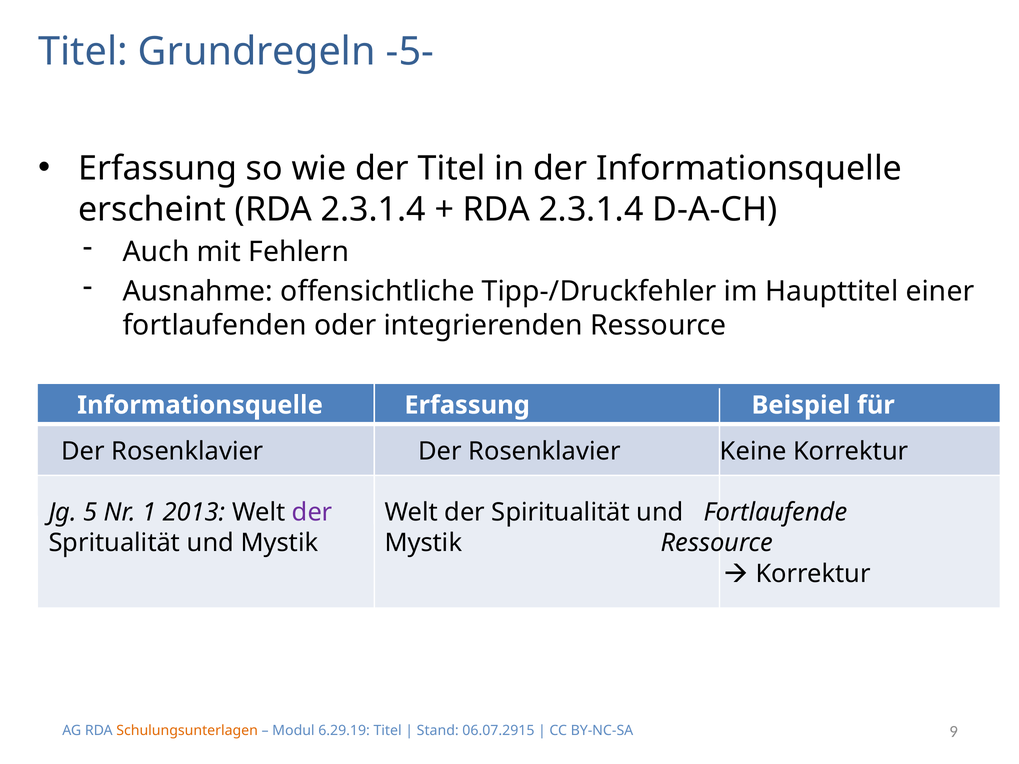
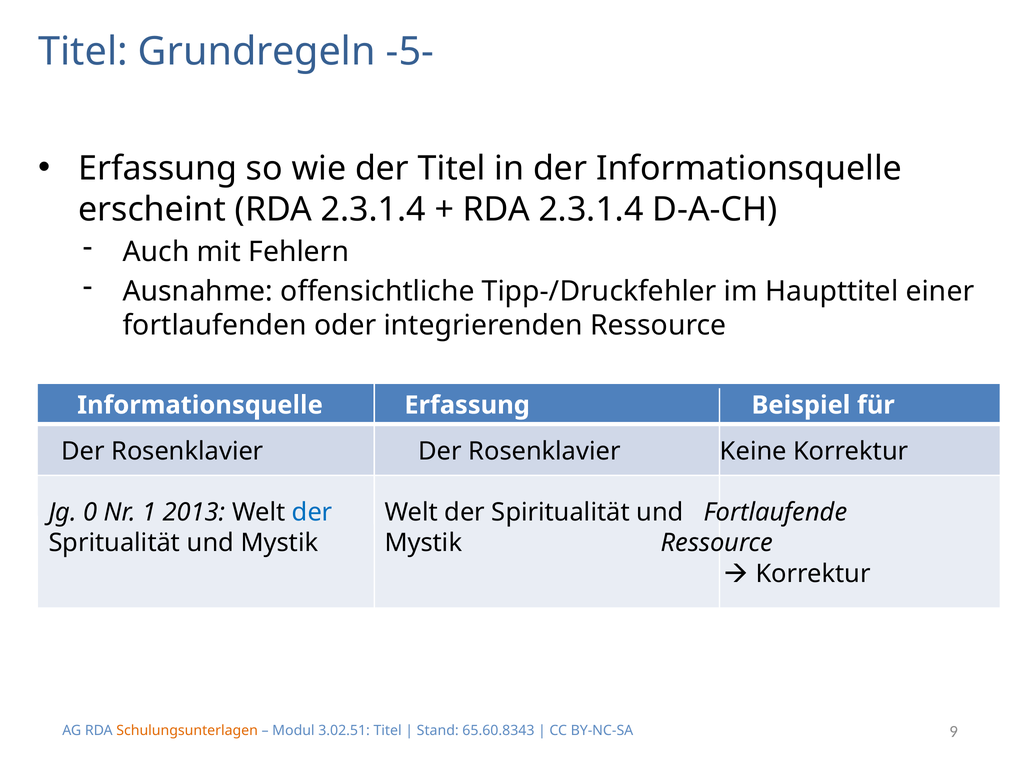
5: 5 -> 0
der at (312, 512) colour: purple -> blue
6.29.19: 6.29.19 -> 3.02.51
06.07.2915: 06.07.2915 -> 65.60.8343
